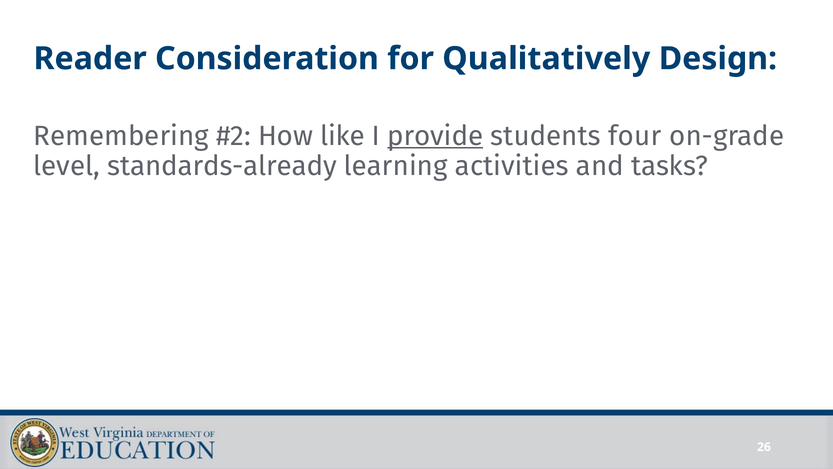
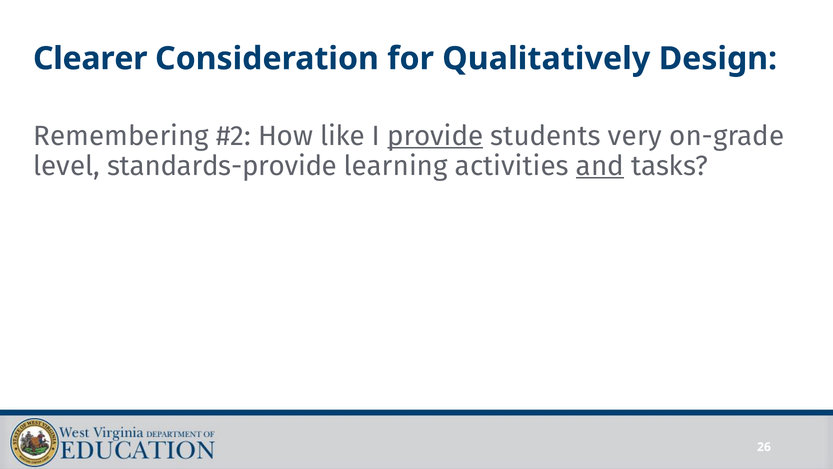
Reader: Reader -> Clearer
four: four -> very
standards-already: standards-already -> standards-provide
and underline: none -> present
